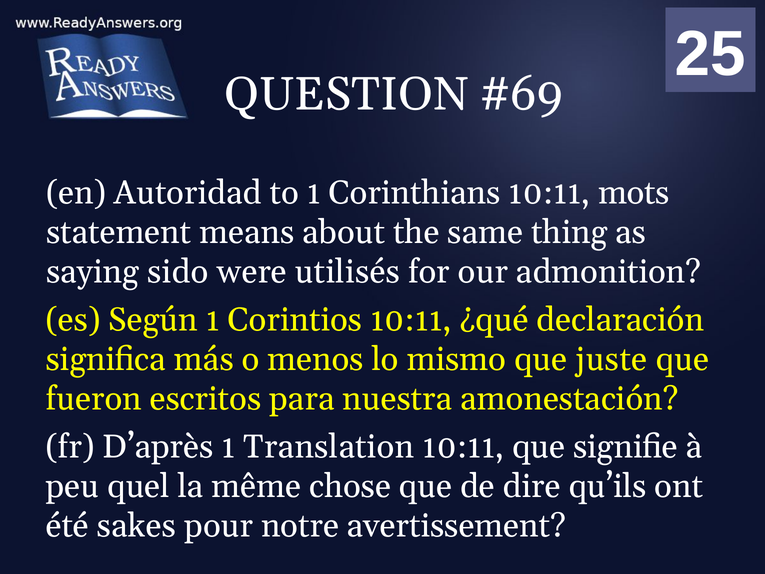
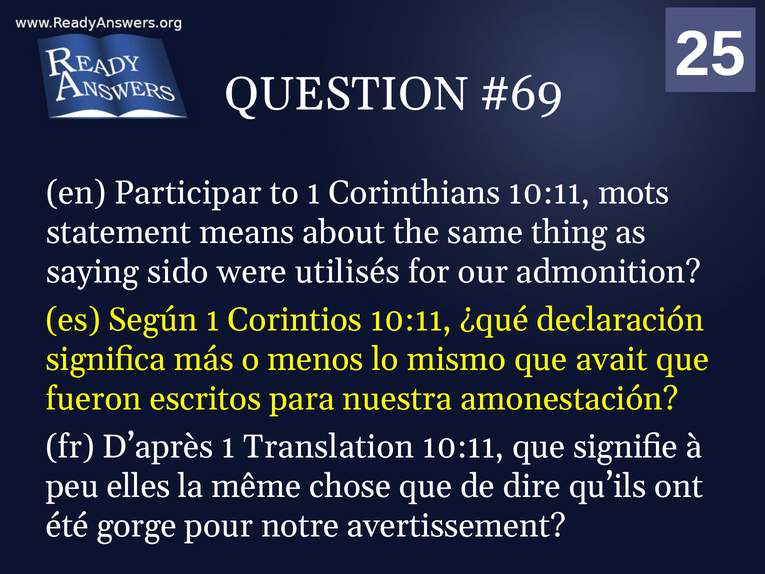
Autoridad: Autoridad -> Participar
juste: juste -> avait
quel: quel -> elles
sakes: sakes -> gorge
